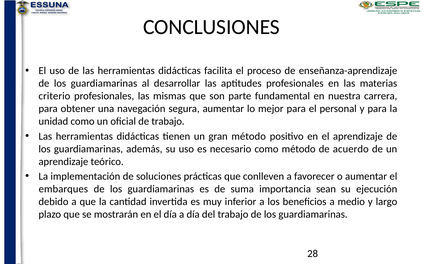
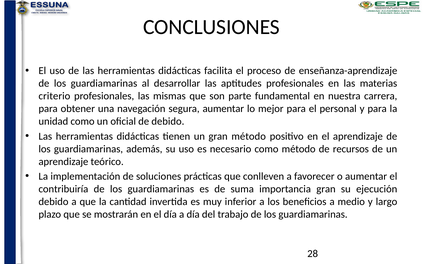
de trabajo: trabajo -> debido
acuerdo: acuerdo -> recursos
embarques: embarques -> contribuiría
importancia sean: sean -> gran
